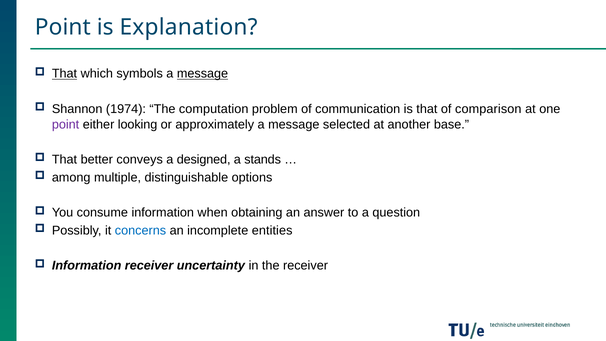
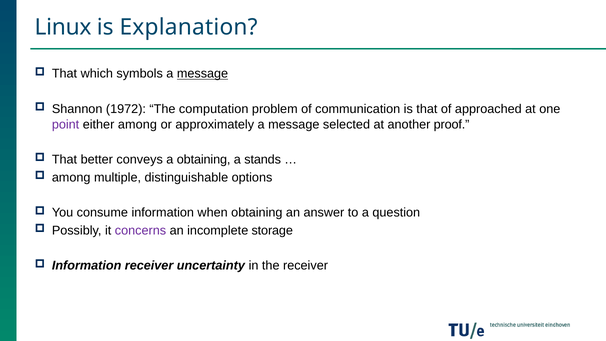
Point at (63, 27): Point -> Linux
That at (65, 74) underline: present -> none
1974: 1974 -> 1972
comparison: comparison -> approached
either looking: looking -> among
base: base -> proof
a designed: designed -> obtaining
concerns colour: blue -> purple
entities: entities -> storage
